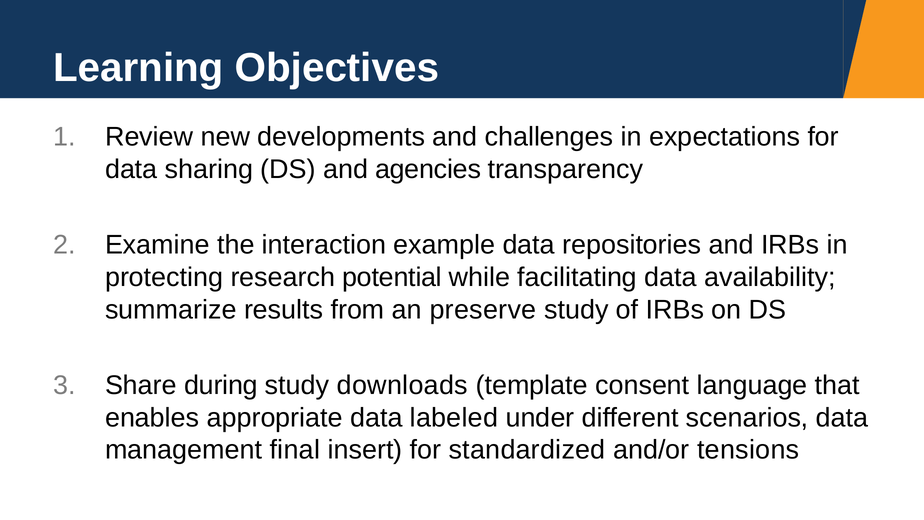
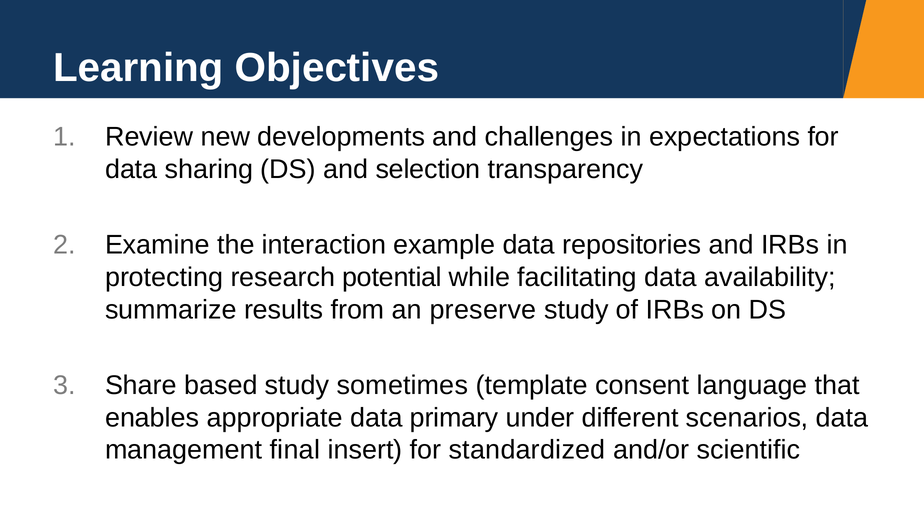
agencies: agencies -> selection
during: during -> based
downloads: downloads -> sometimes
labeled: labeled -> primary
tensions: tensions -> scientific
